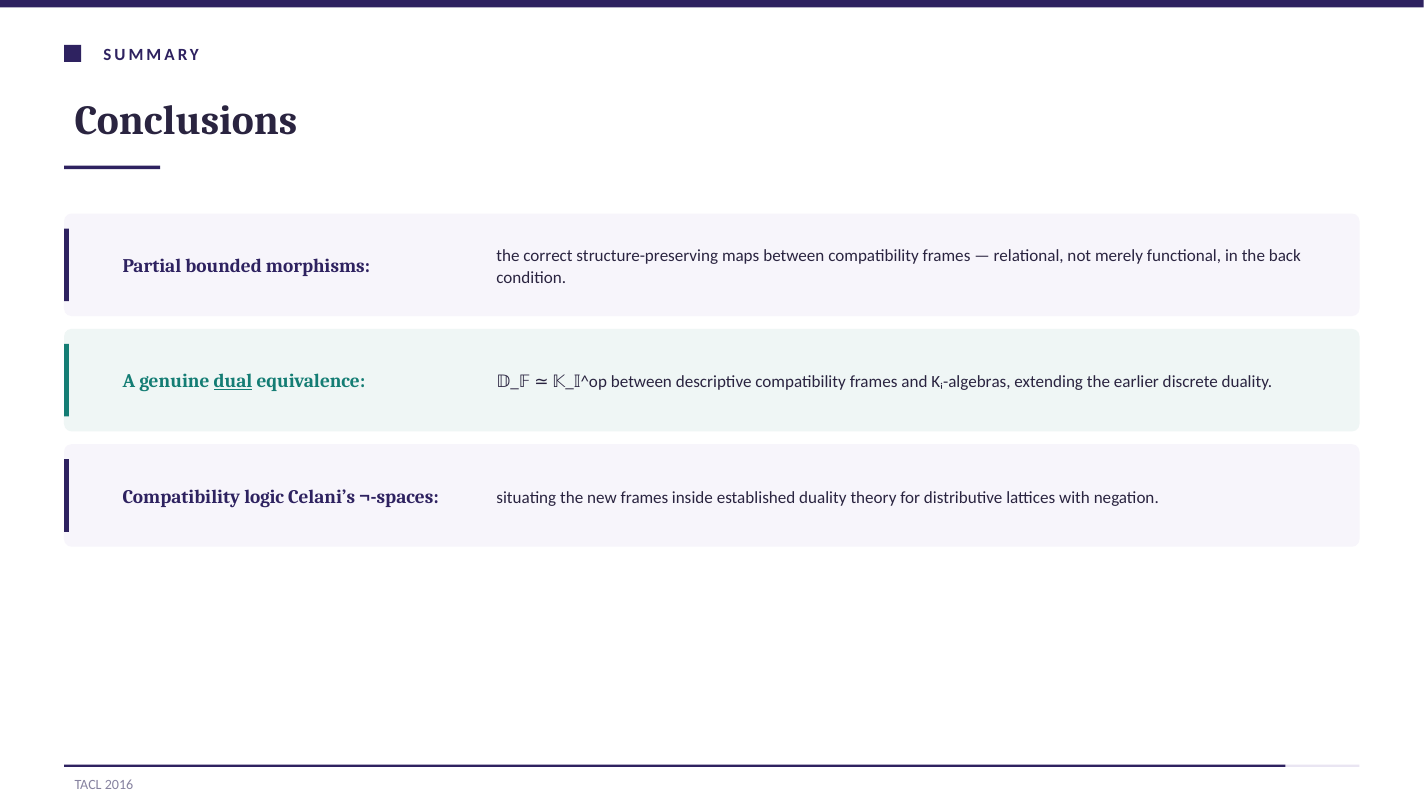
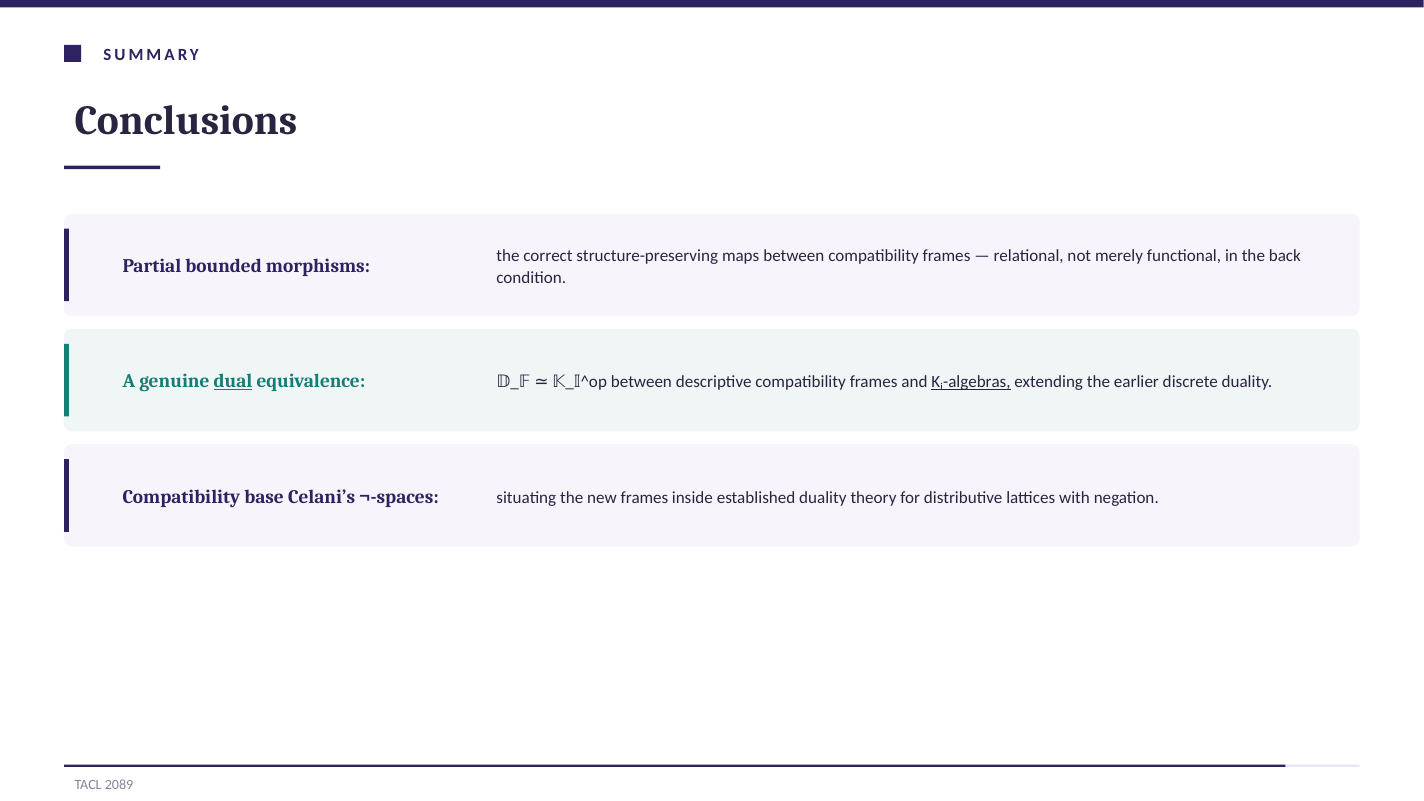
Kᵢ-algebras underline: none -> present
logic: logic -> base
2016: 2016 -> 2089
